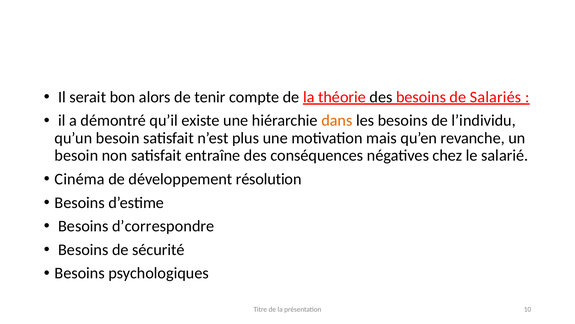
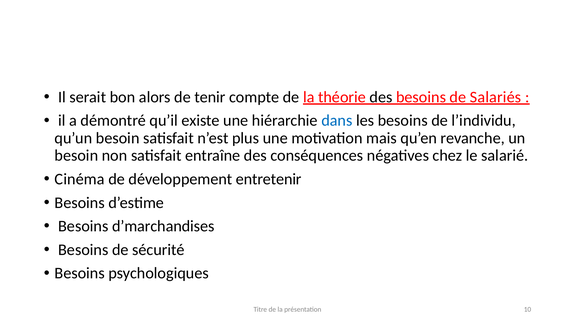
dans colour: orange -> blue
résolution: résolution -> entretenir
d’correspondre: d’correspondre -> d’marchandises
